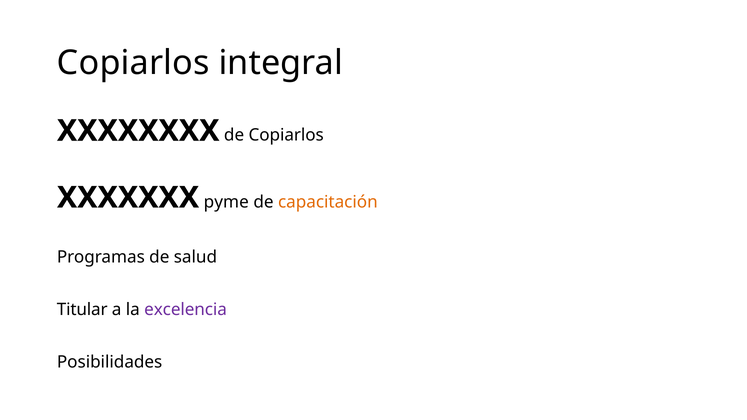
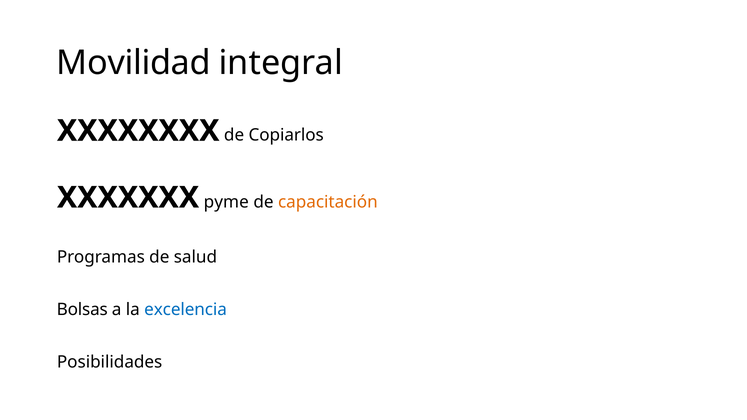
Copiarlos at (133, 63): Copiarlos -> Movilidad
Titular: Titular -> Bolsas
excelencia colour: purple -> blue
